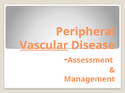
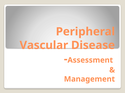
Vascular underline: present -> none
